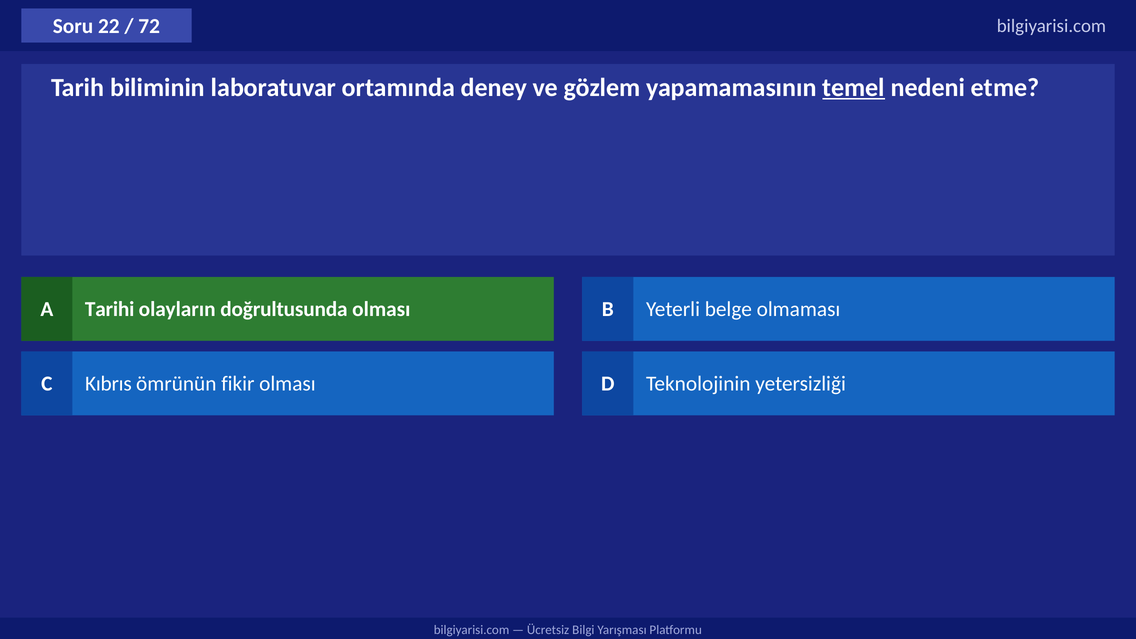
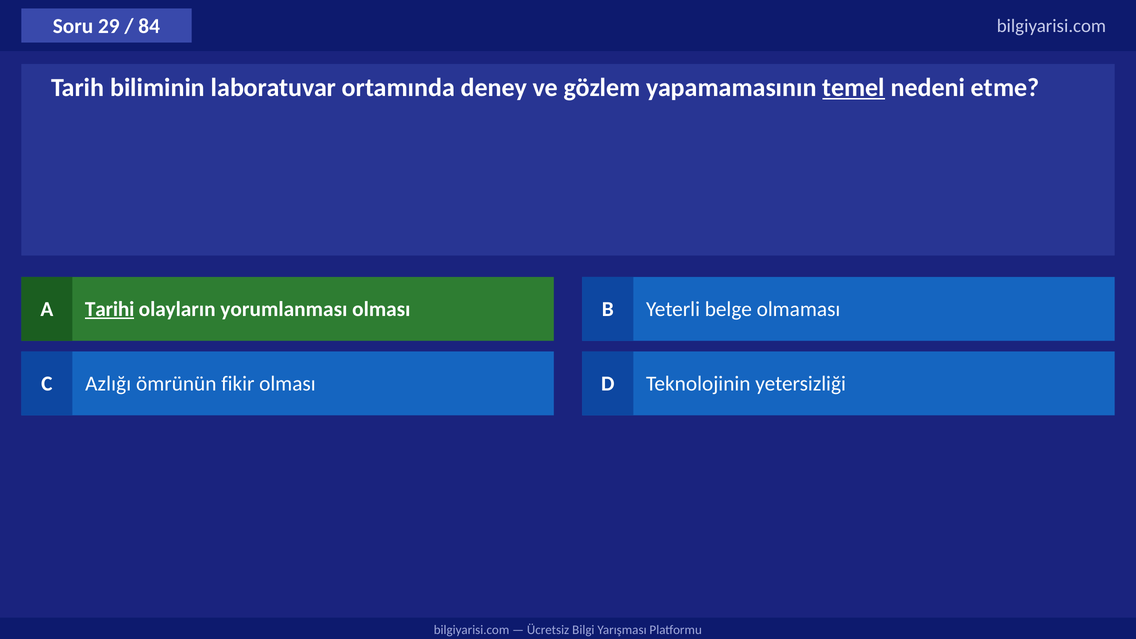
22: 22 -> 29
72: 72 -> 84
Tarihi underline: none -> present
doğrultusunda: doğrultusunda -> yorumlanması
Kıbrıs: Kıbrıs -> Azlığı
